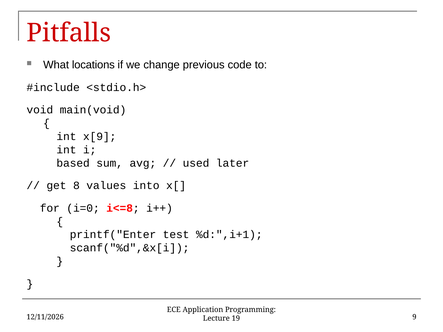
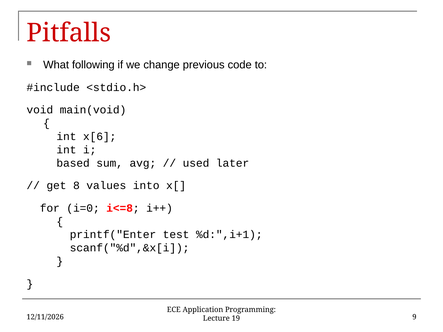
locations: locations -> following
x[9: x[9 -> x[6
